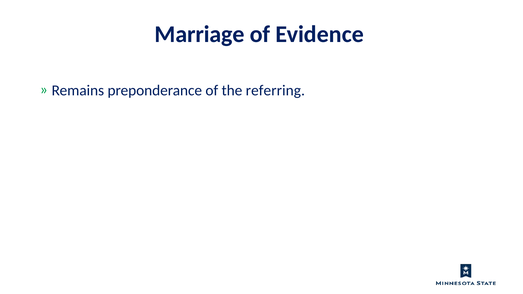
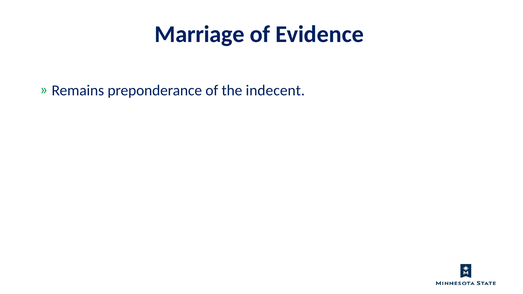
referring: referring -> indecent
